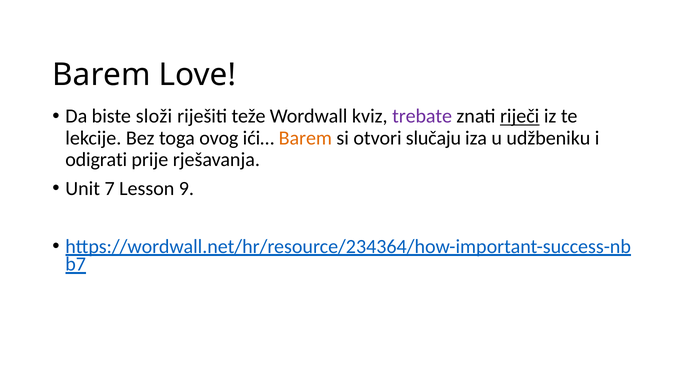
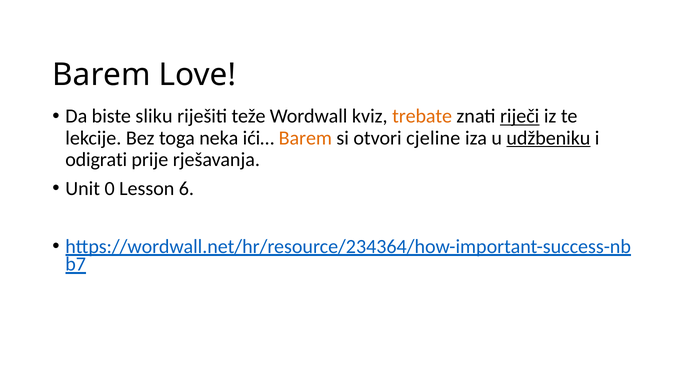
složi: složi -> sliku
trebate colour: purple -> orange
ovog: ovog -> neka
slučaju: slučaju -> cjeline
udžbeniku underline: none -> present
7: 7 -> 0
9: 9 -> 6
